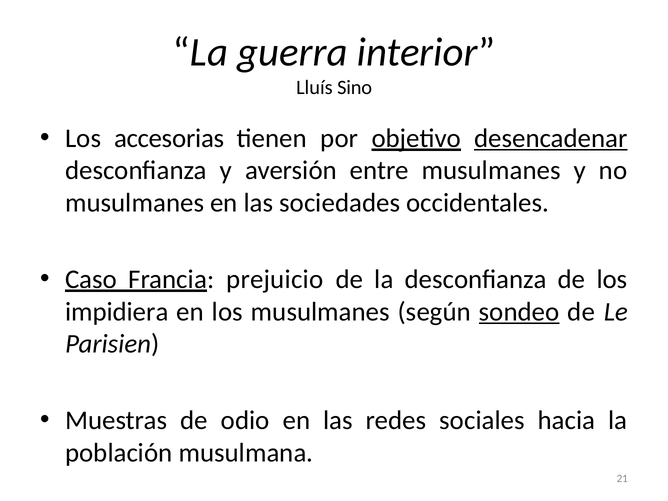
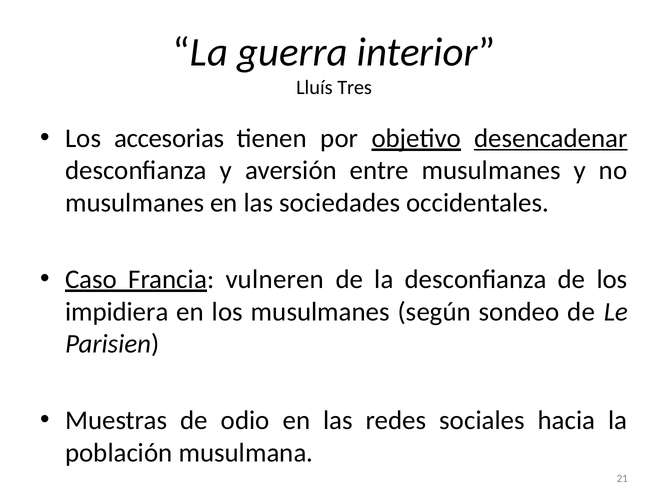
Sino: Sino -> Tres
prejuicio: prejuicio -> vulneren
sondeo underline: present -> none
